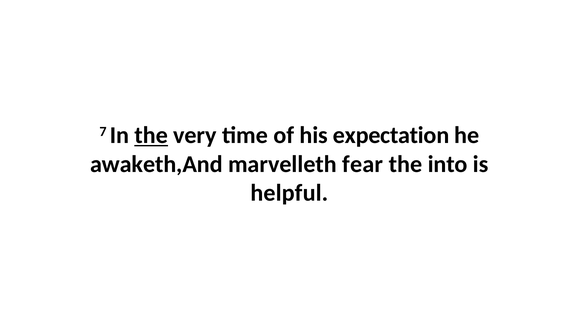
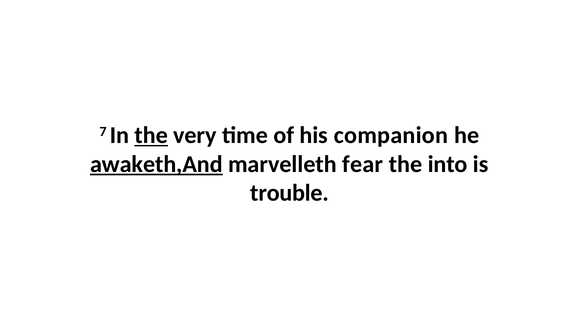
expectation: expectation -> companion
awaketh,And underline: none -> present
helpful: helpful -> trouble
